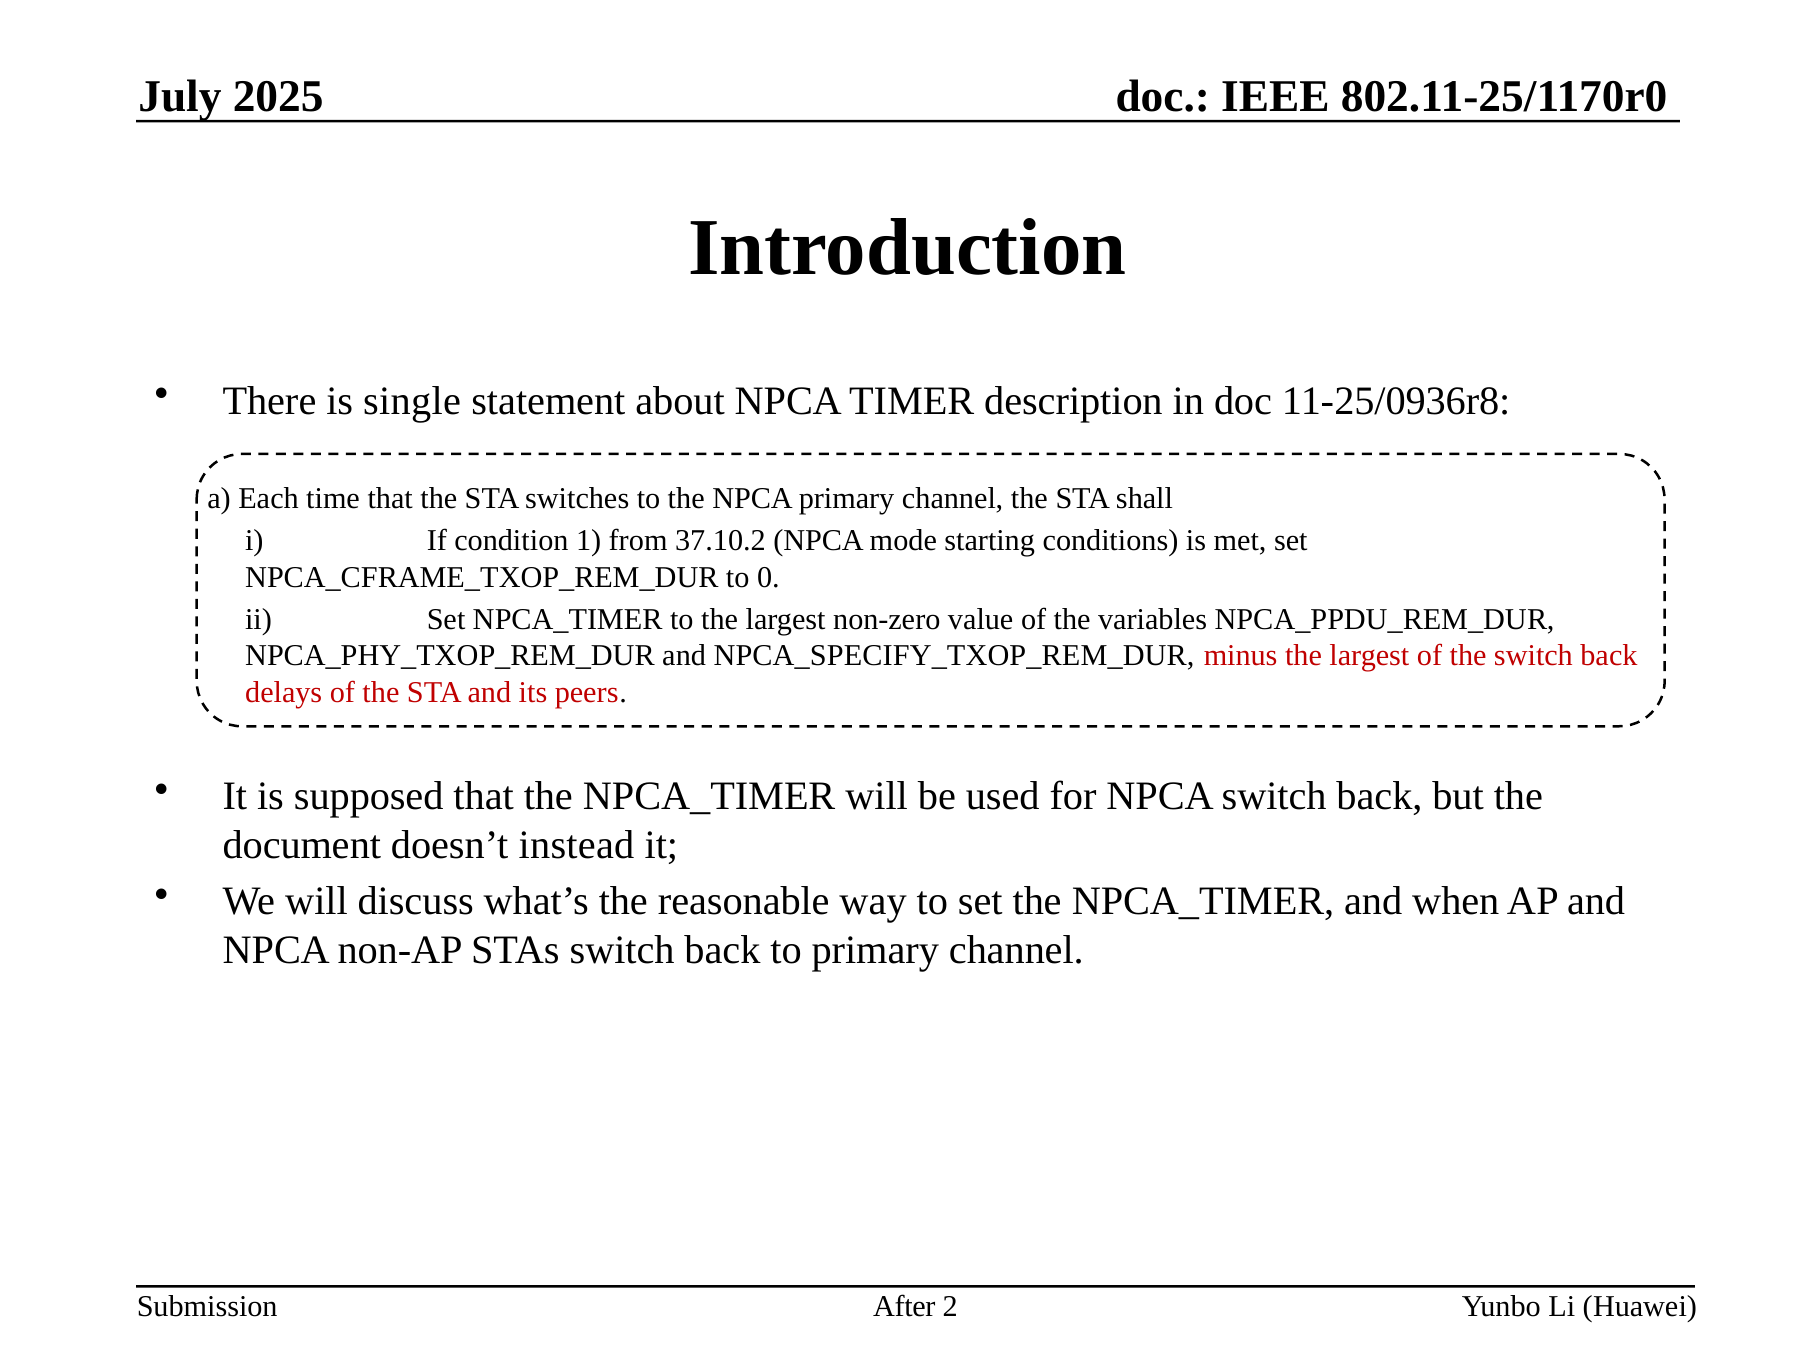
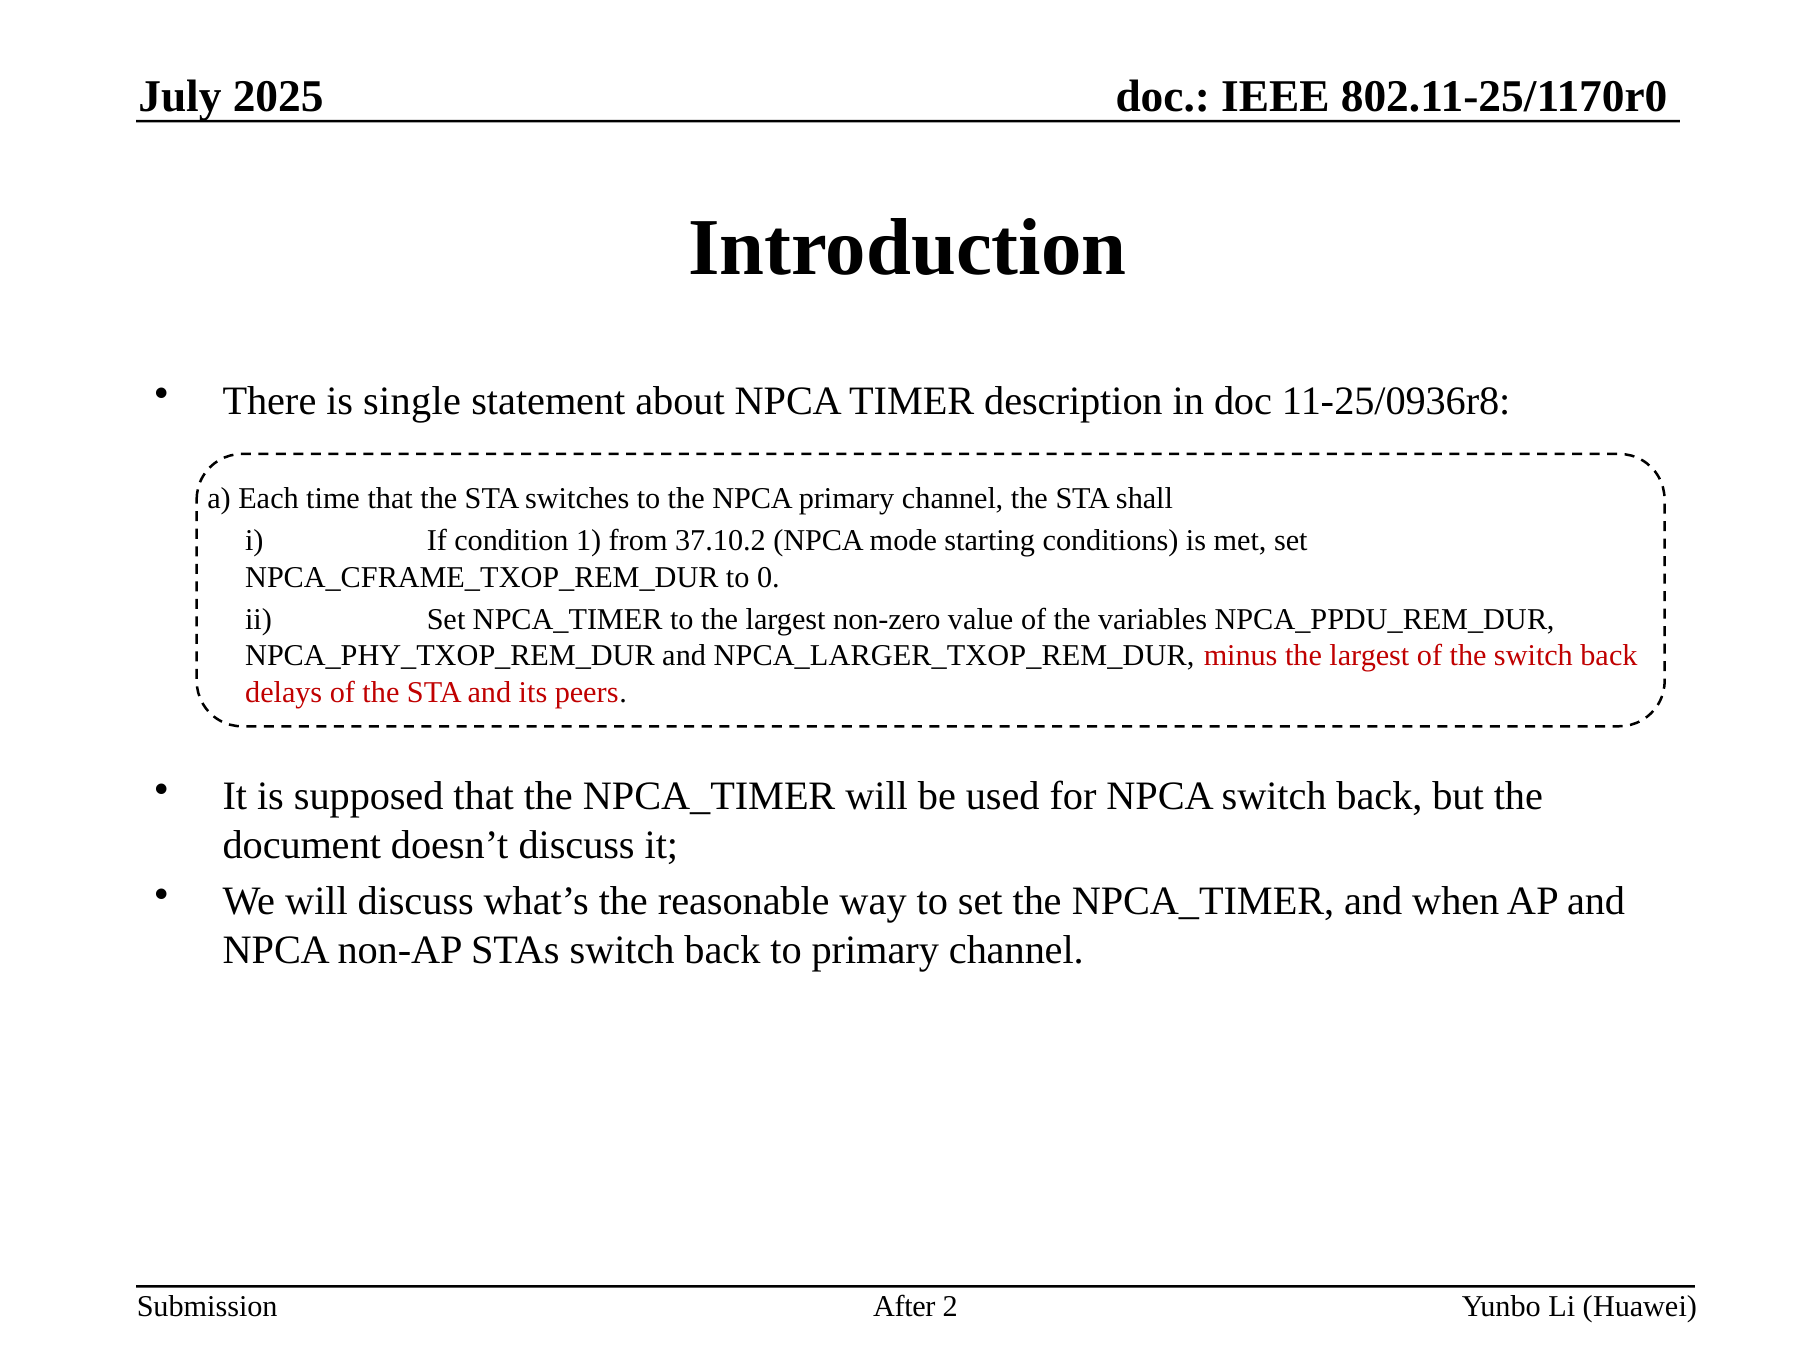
NPCA_SPECIFY_TXOP_REM_DUR: NPCA_SPECIFY_TXOP_REM_DUR -> NPCA_LARGER_TXOP_REM_DUR
doesn’t instead: instead -> discuss
